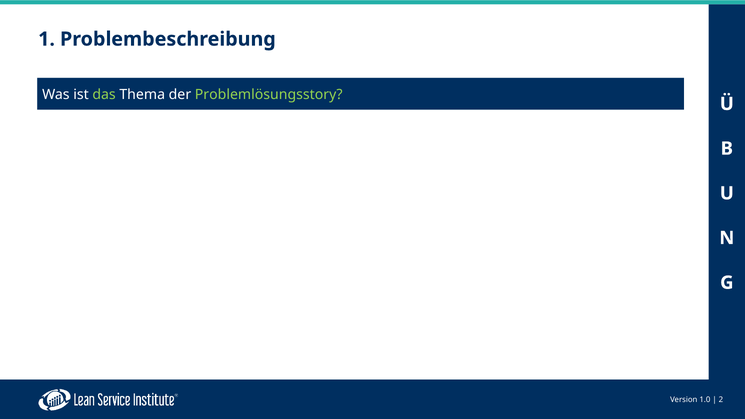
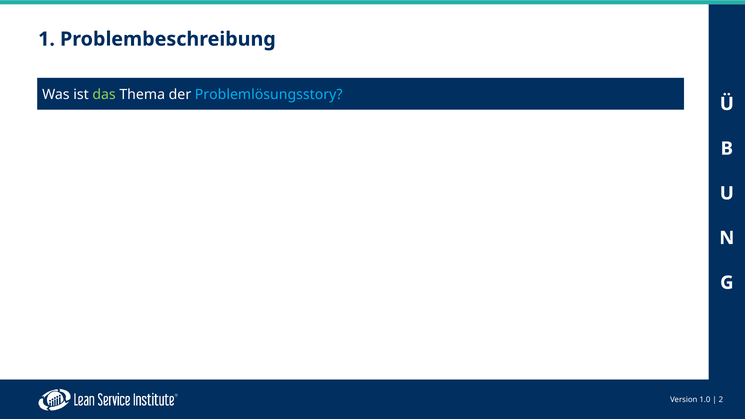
Problemlösungsstory colour: light green -> light blue
